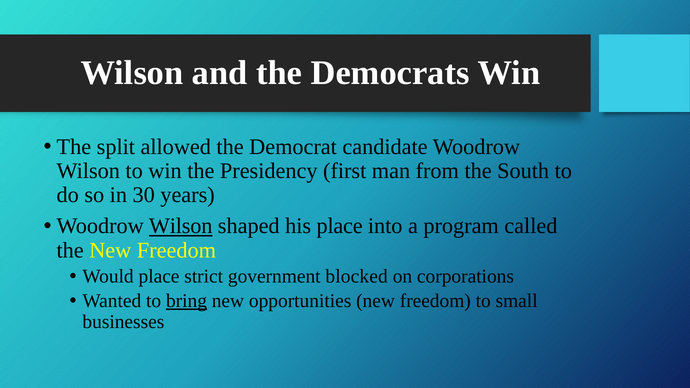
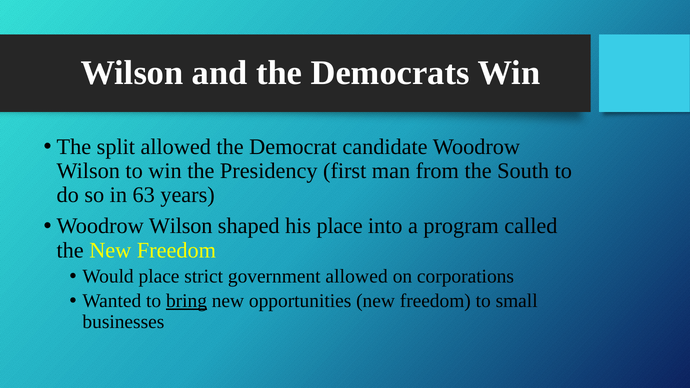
30: 30 -> 63
Wilson at (181, 226) underline: present -> none
government blocked: blocked -> allowed
